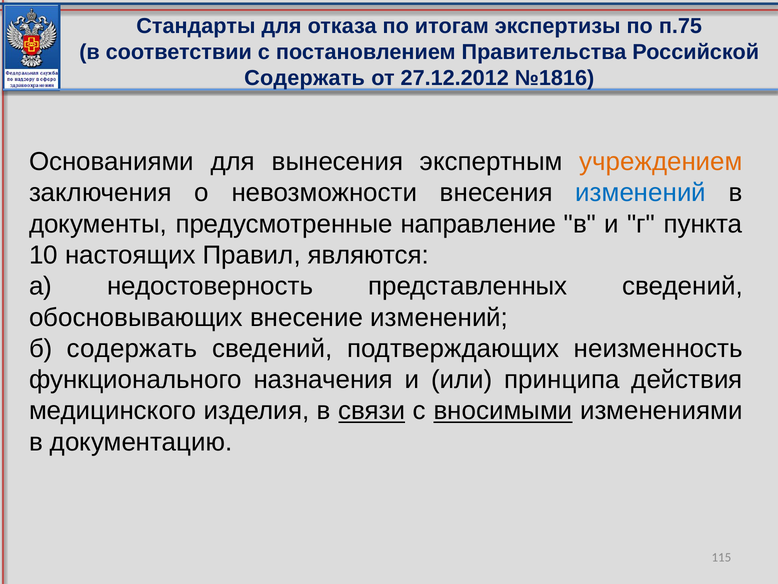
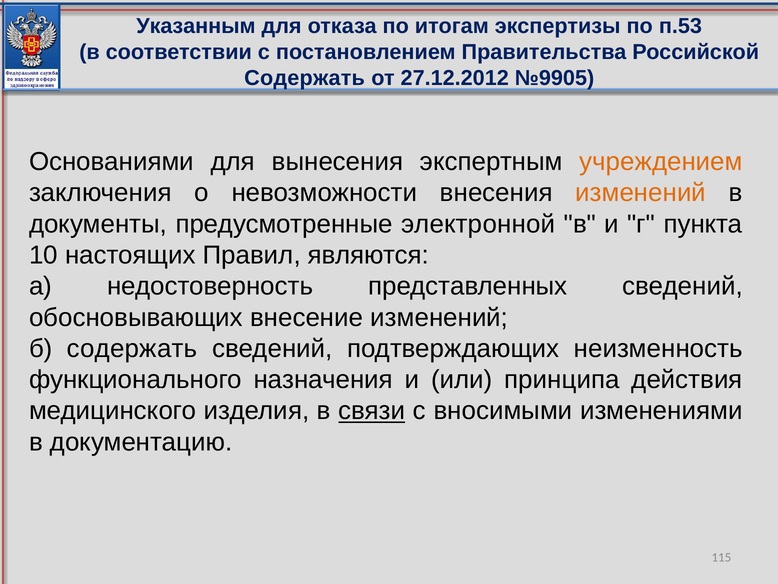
Стандарты: Стандарты -> Указанным
п.75: п.75 -> п.53
№1816: №1816 -> №9905
изменений at (641, 193) colour: blue -> orange
направление: направление -> электронной
вносимыми underline: present -> none
